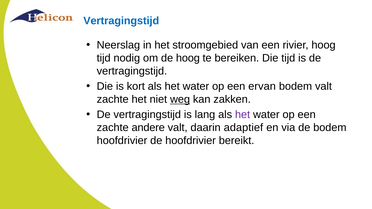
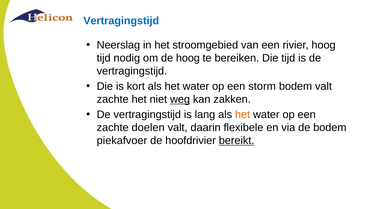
ervan: ervan -> storm
het at (243, 115) colour: purple -> orange
andere: andere -> doelen
adaptief: adaptief -> flexibele
hoofdrivier at (122, 141): hoofdrivier -> piekafvoer
bereikt underline: none -> present
